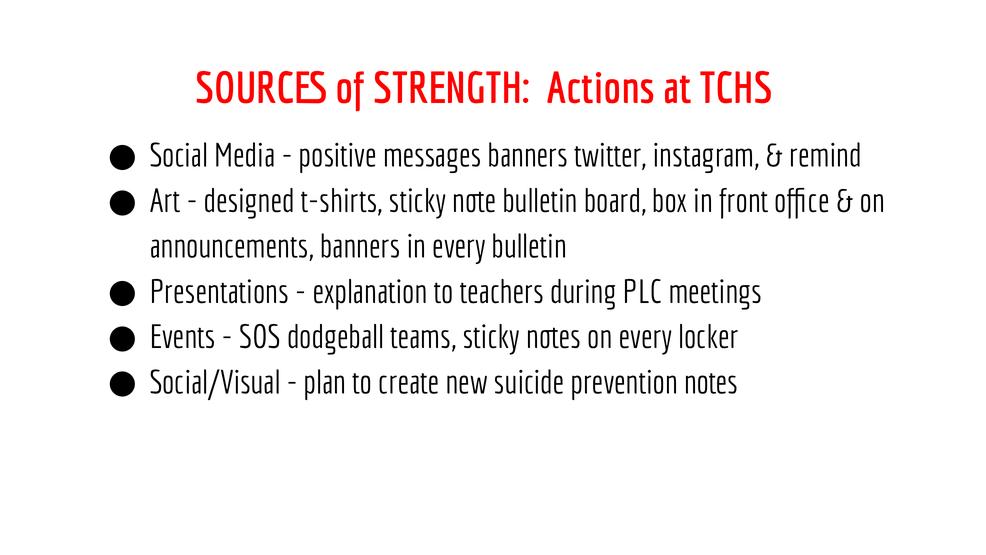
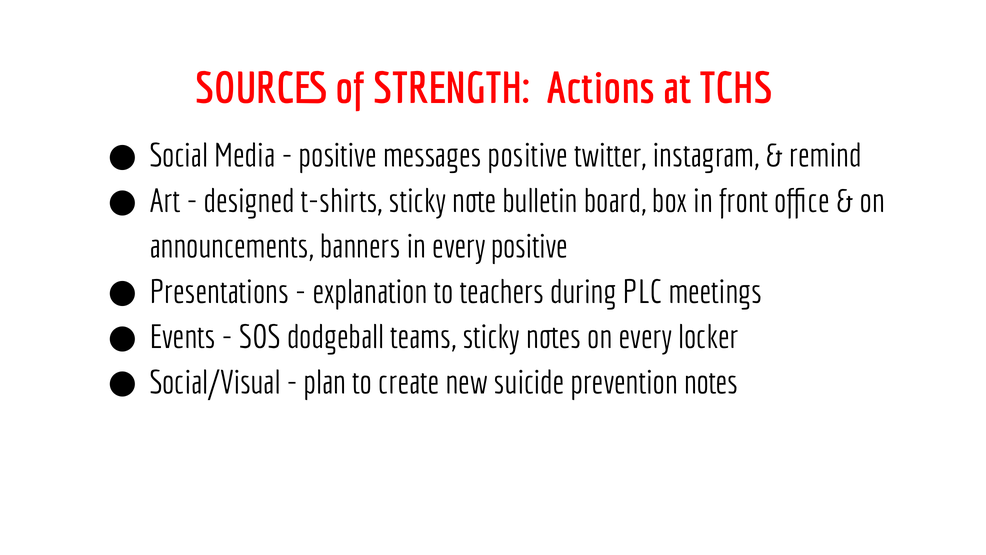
messages banners: banners -> positive
every bulletin: bulletin -> positive
